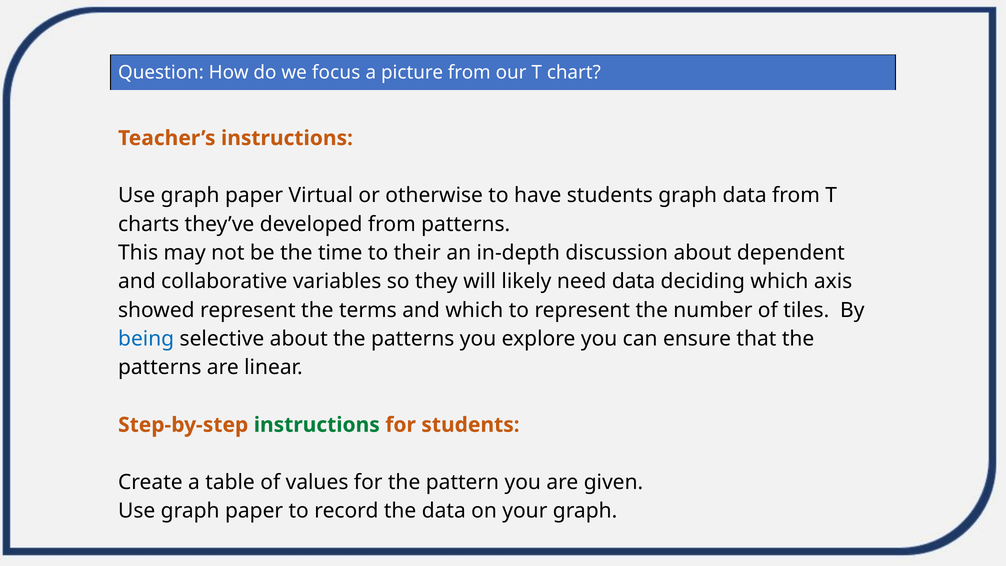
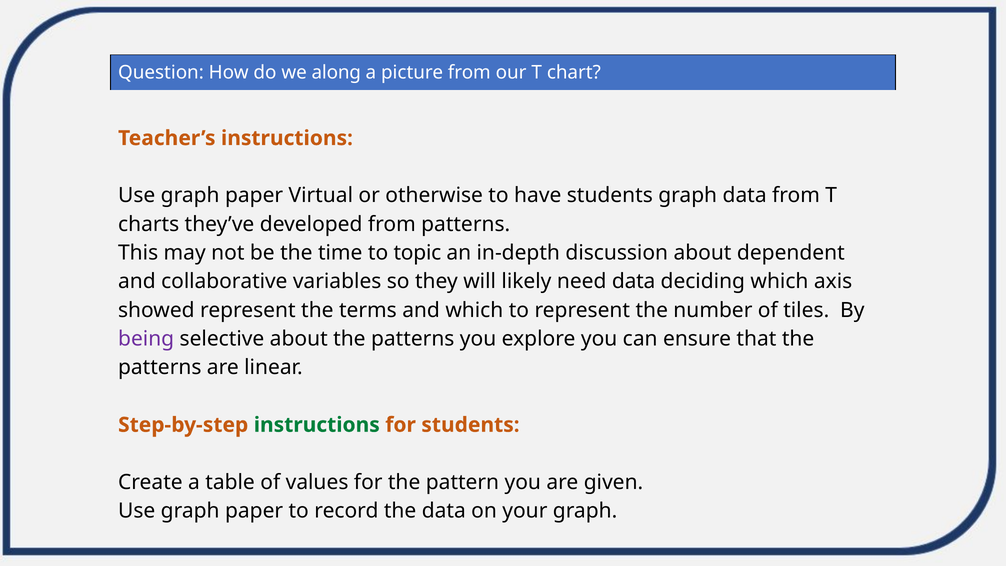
focus: focus -> along
their: their -> topic
being colour: blue -> purple
